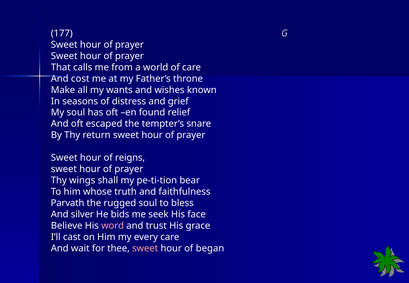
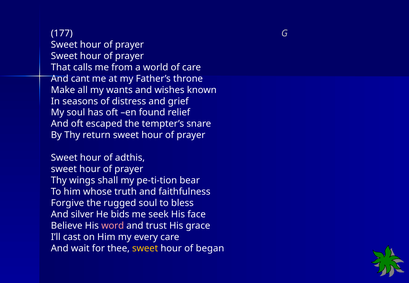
cost: cost -> cant
reigns: reigns -> adthis
Parvath: Parvath -> Forgive
sweet at (145, 249) colour: pink -> yellow
